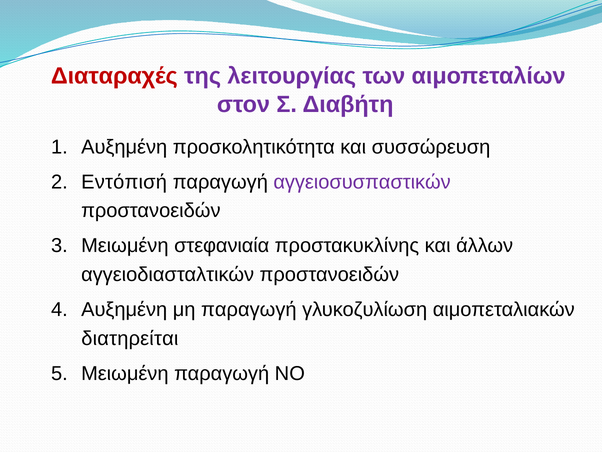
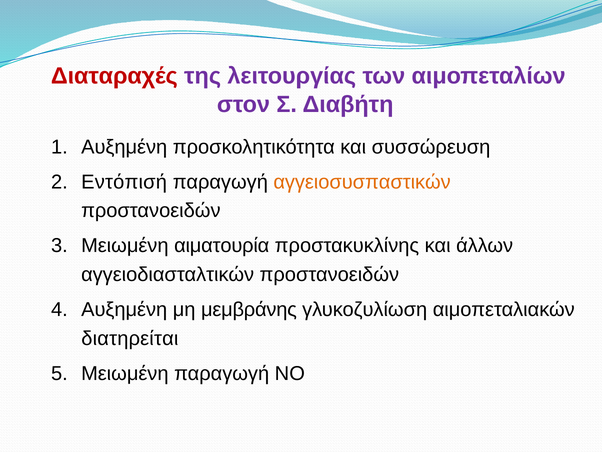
αγγειοσυσπαστικών colour: purple -> orange
στεφανιαία: στεφανιαία -> αιματουρία
μη παραγωγή: παραγωγή -> μεμβράνης
